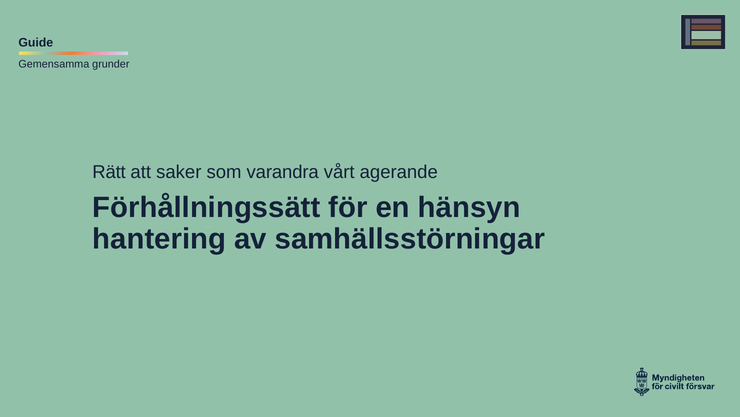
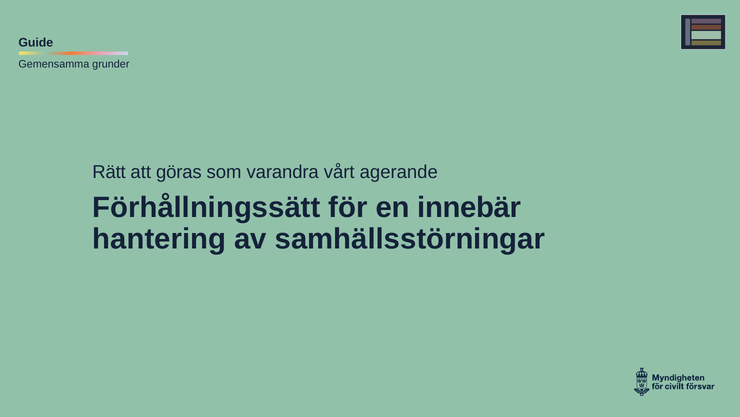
saker: saker -> göras
hänsyn: hänsyn -> innebär
